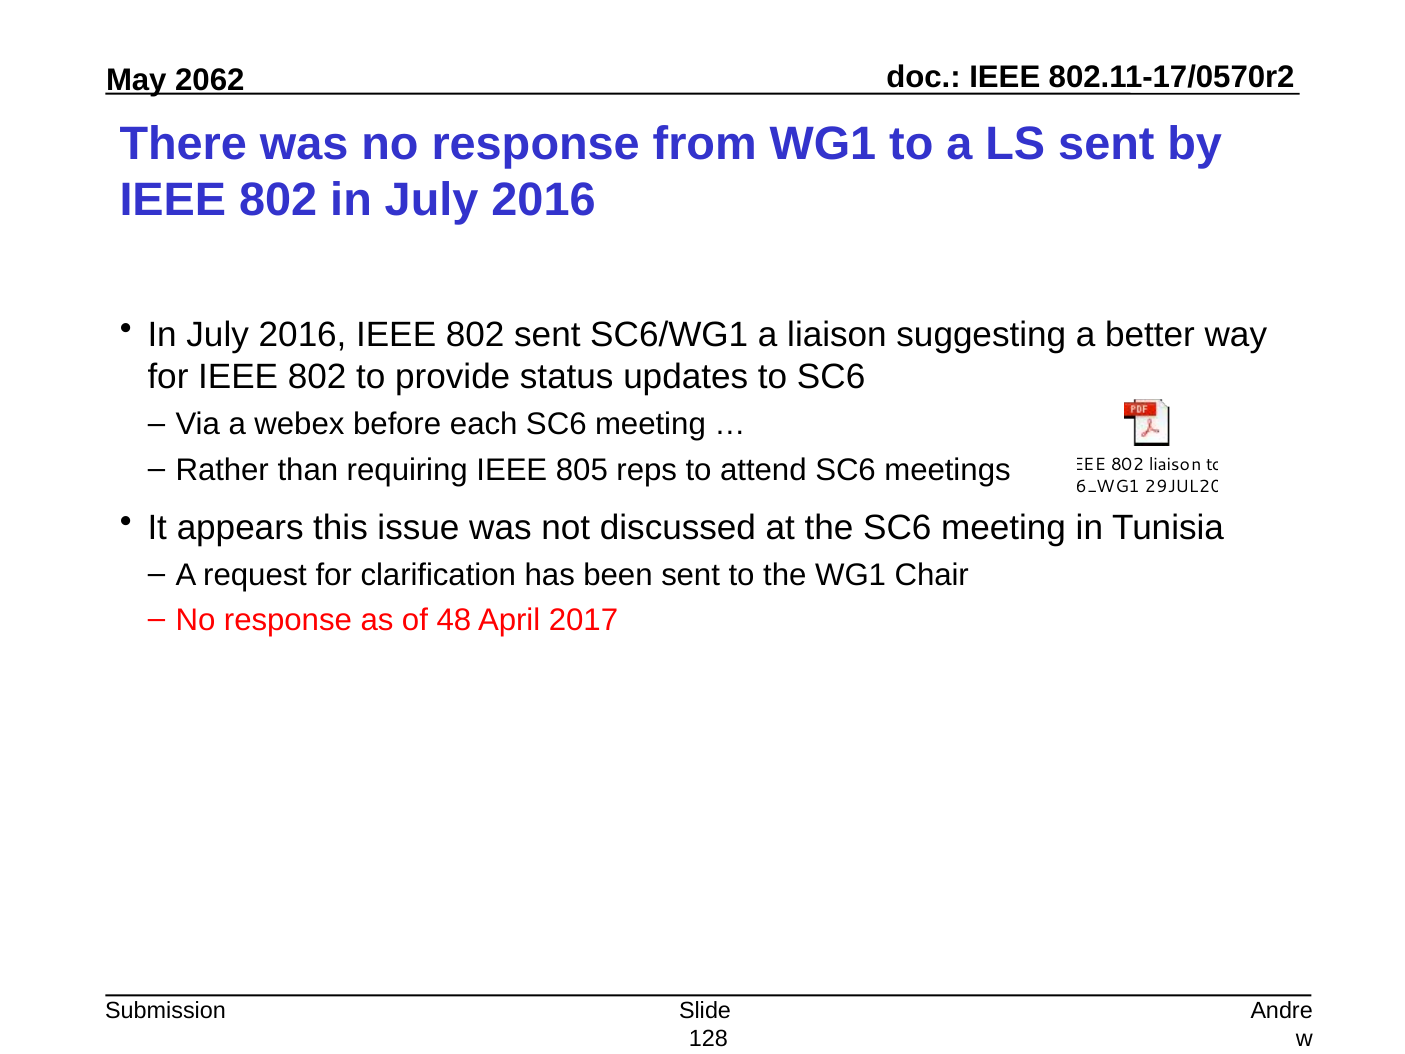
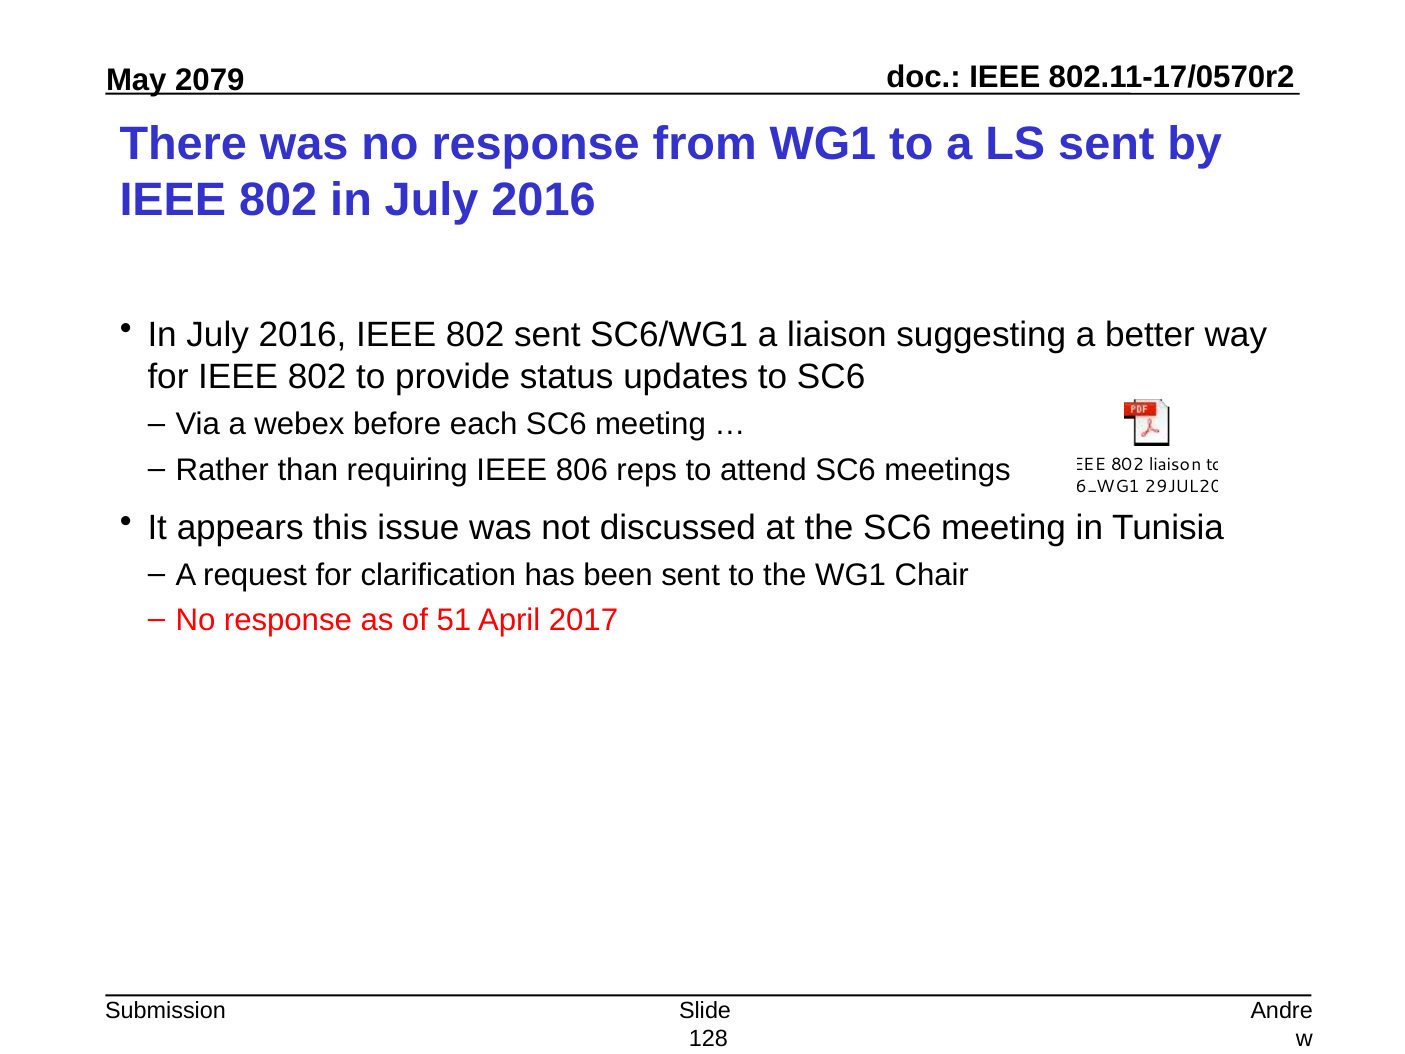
2062: 2062 -> 2079
805: 805 -> 806
48: 48 -> 51
